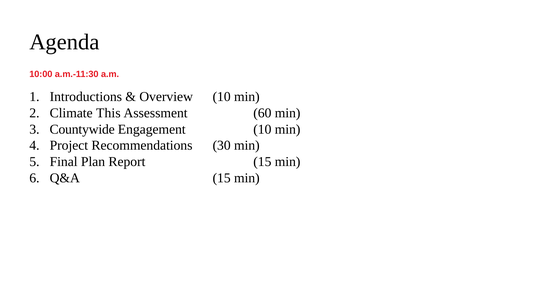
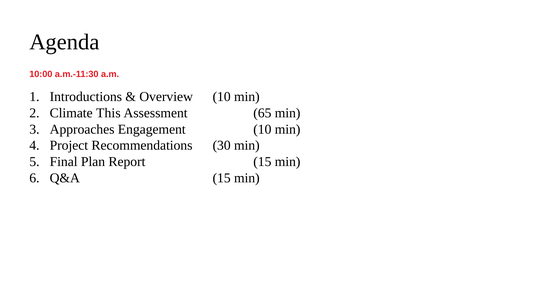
60: 60 -> 65
Countywide: Countywide -> Approaches
